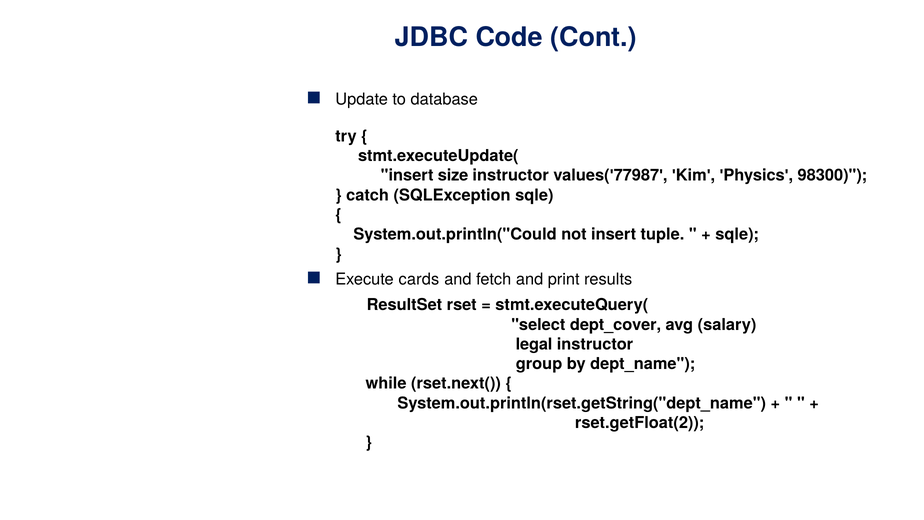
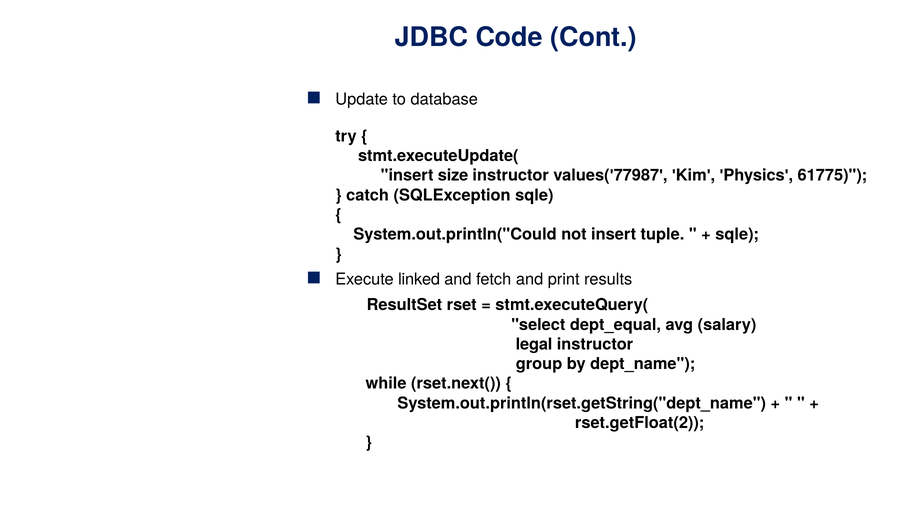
98300: 98300 -> 61775
cards: cards -> linked
dept_cover: dept_cover -> dept_equal
